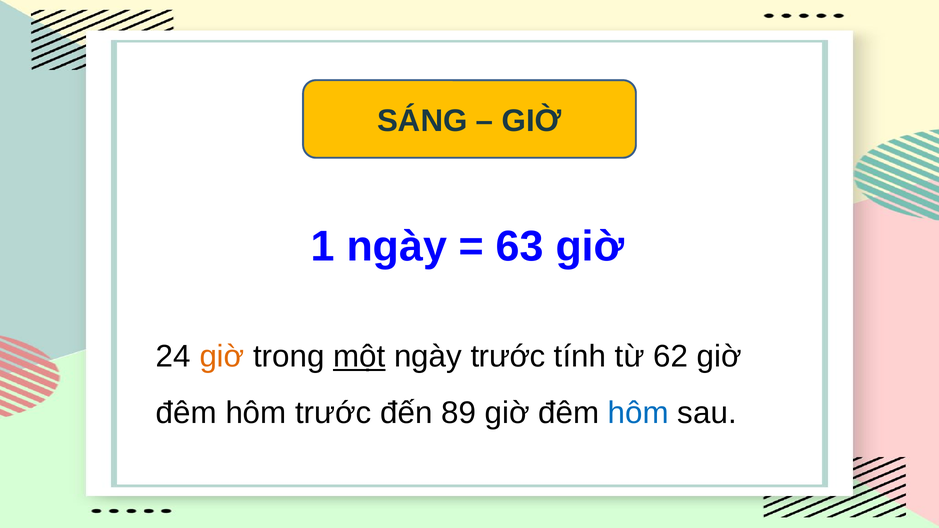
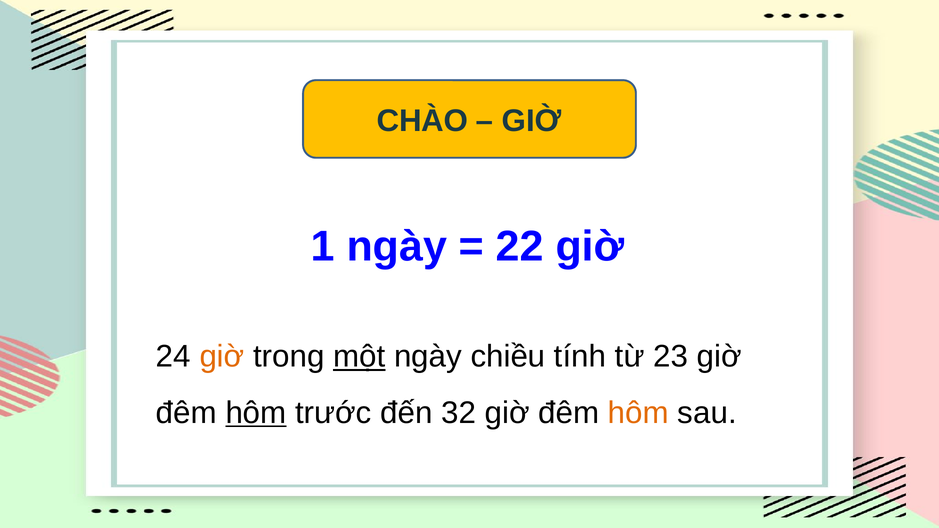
SÁNG: SÁNG -> CHÀO
63: 63 -> 22
ngày trước: trước -> chiều
62: 62 -> 23
hôm at (256, 413) underline: none -> present
89: 89 -> 32
hôm at (638, 413) colour: blue -> orange
